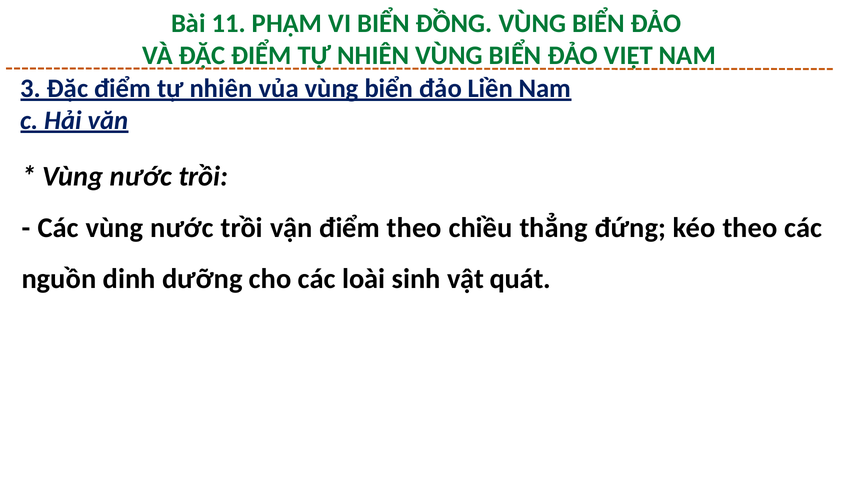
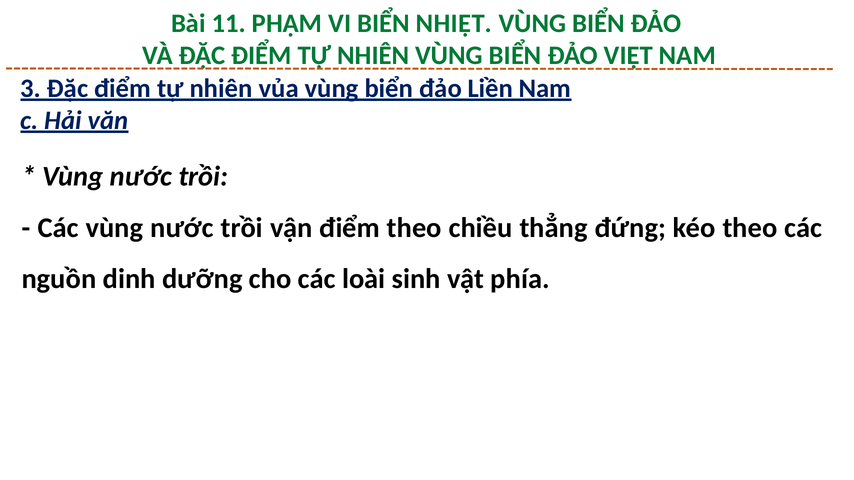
ĐỒNG: ĐỒNG -> NHIỆT
quát: quát -> phía
